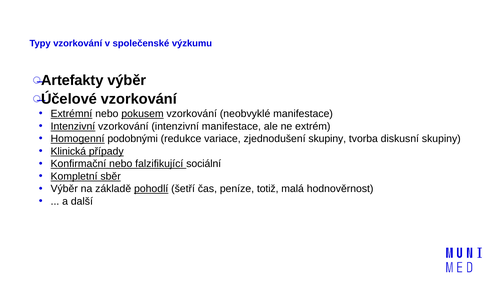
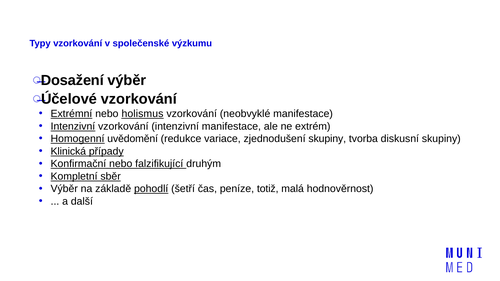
Artefakty: Artefakty -> Dosažení
pokusem: pokusem -> holismus
podobnými: podobnými -> uvědomění
sociální: sociální -> druhým
